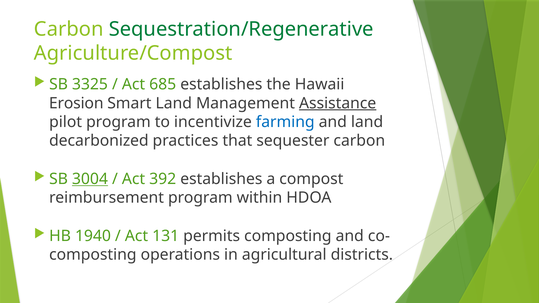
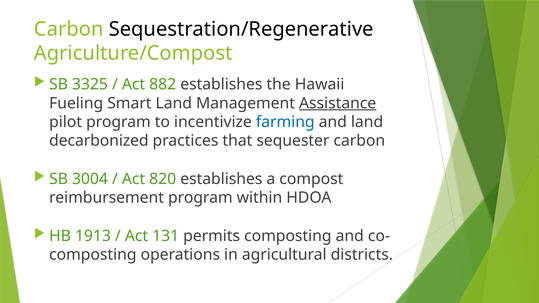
Sequestration/Regenerative colour: green -> black
685: 685 -> 882
Erosion: Erosion -> Fueling
3004 underline: present -> none
392: 392 -> 820
1940: 1940 -> 1913
